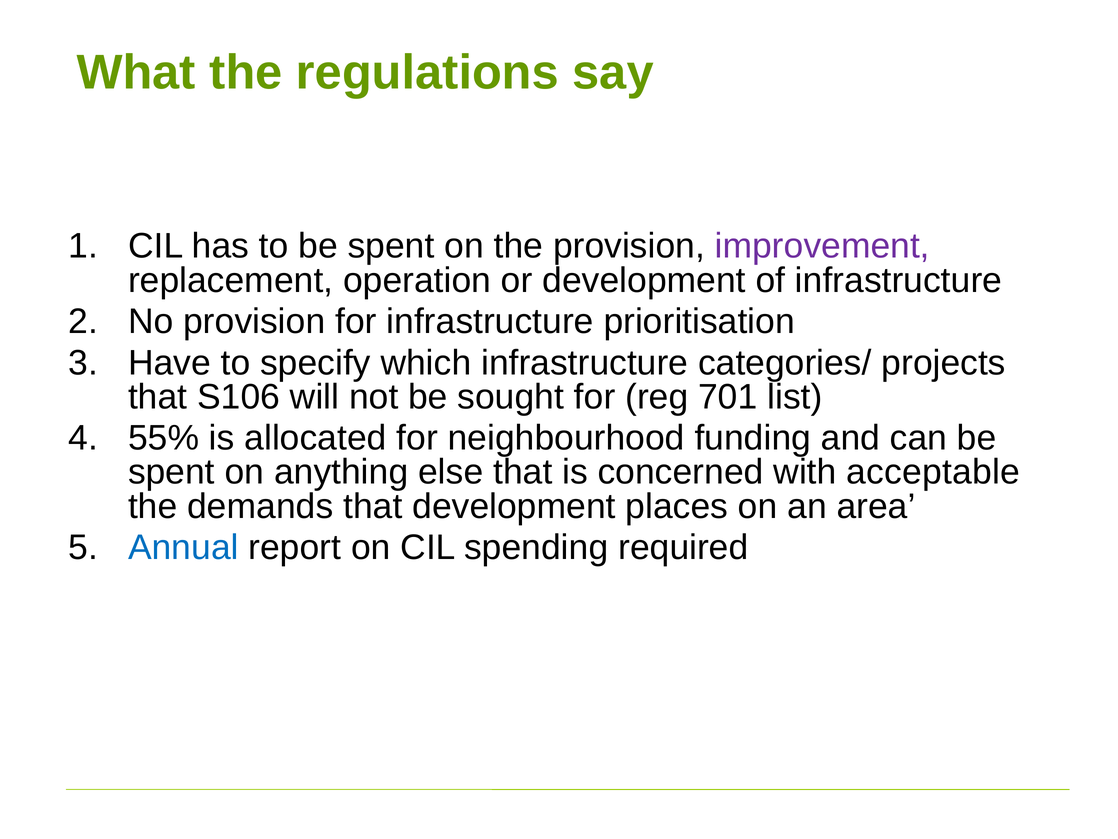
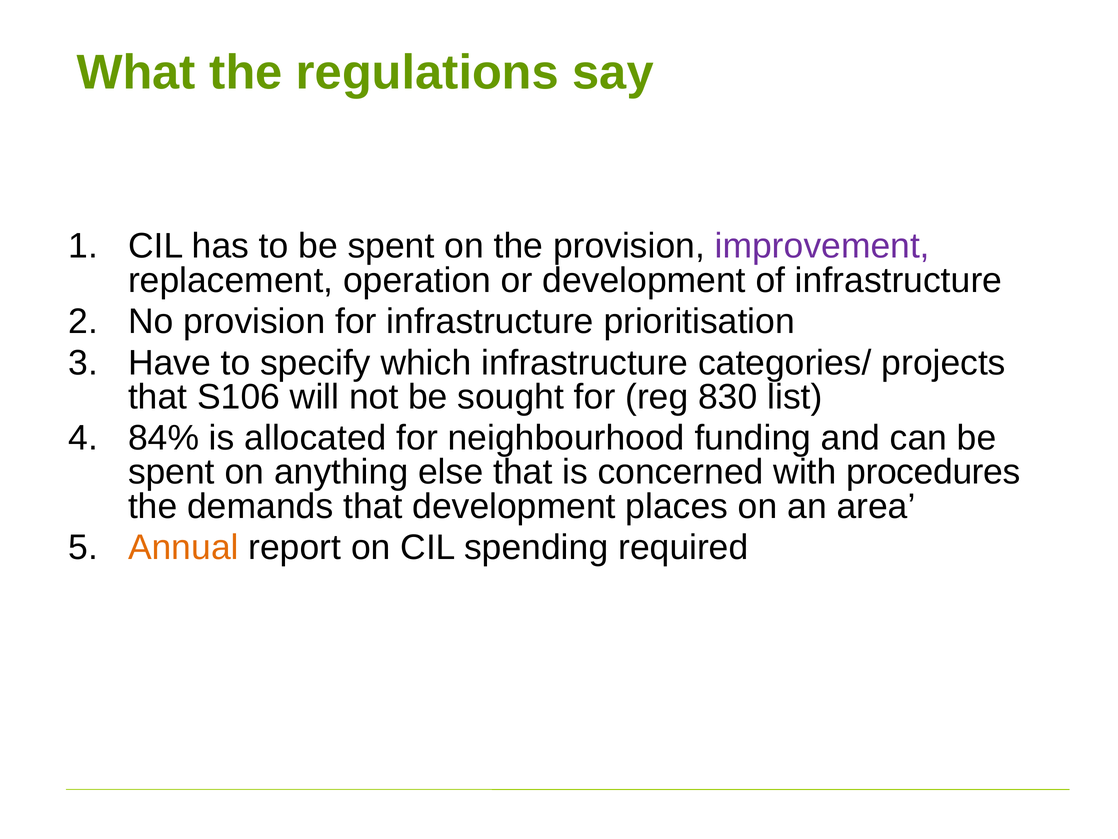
701: 701 -> 830
55%: 55% -> 84%
acceptable: acceptable -> procedures
Annual colour: blue -> orange
